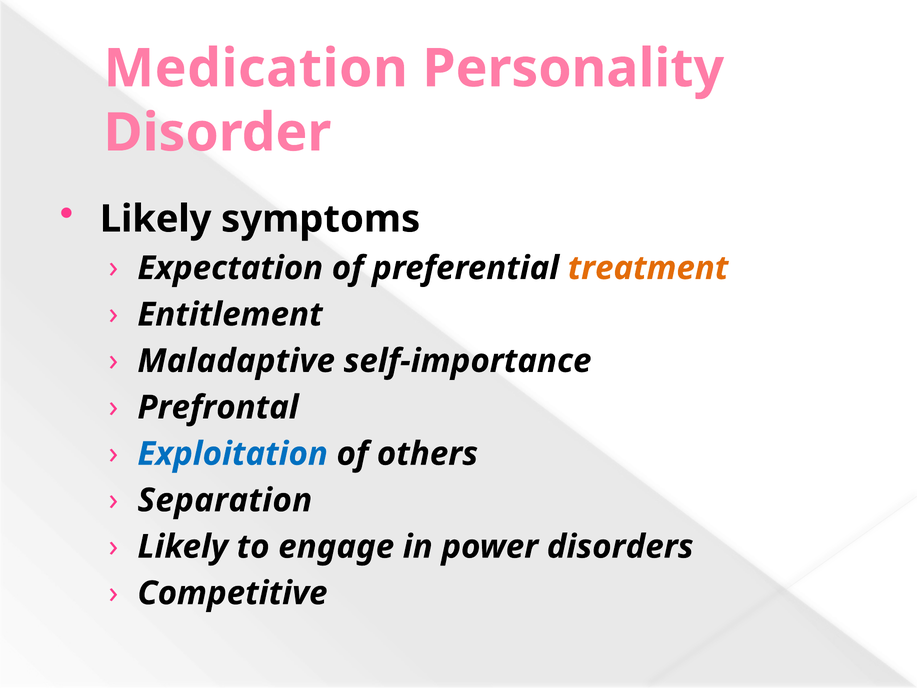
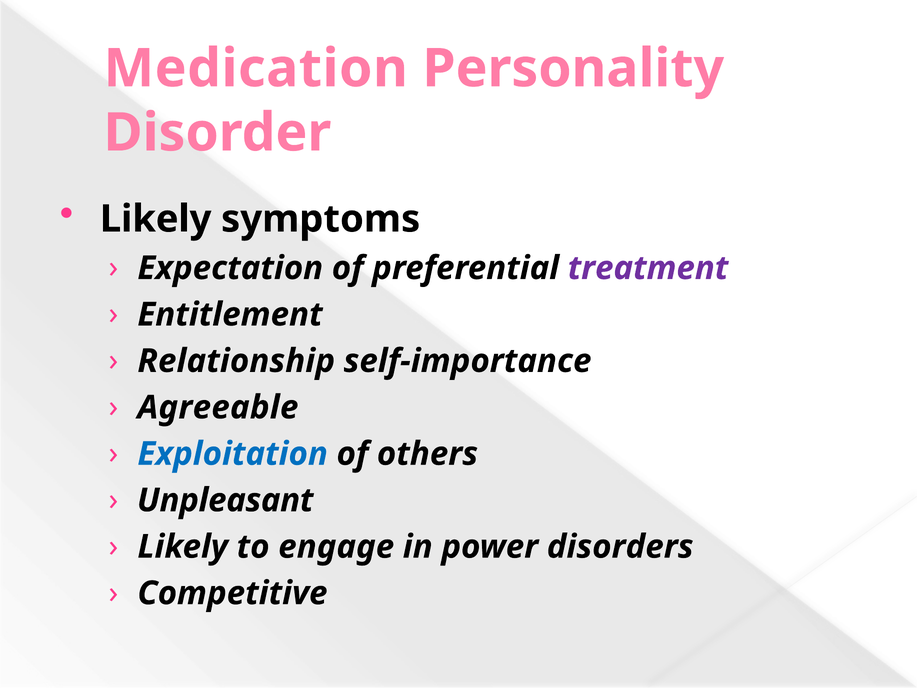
treatment colour: orange -> purple
Maladaptive: Maladaptive -> Relationship
Prefrontal: Prefrontal -> Agreeable
Separation: Separation -> Unpleasant
